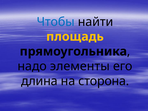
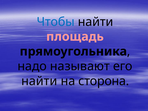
площадь colour: yellow -> pink
элементы: элементы -> называют
длина at (39, 81): длина -> найти
